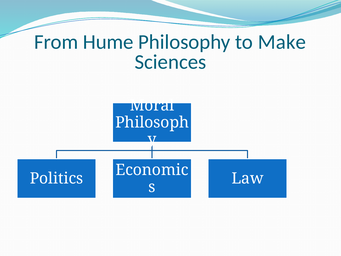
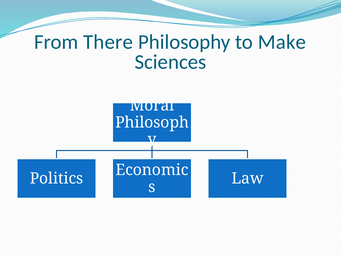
Hume: Hume -> There
